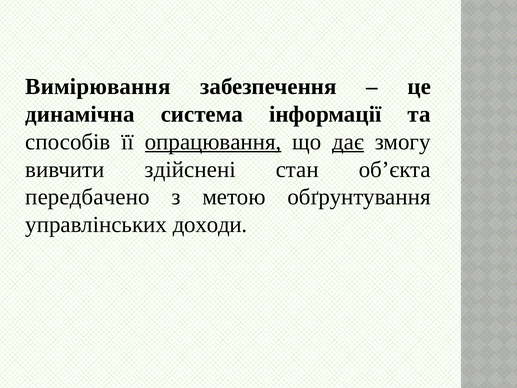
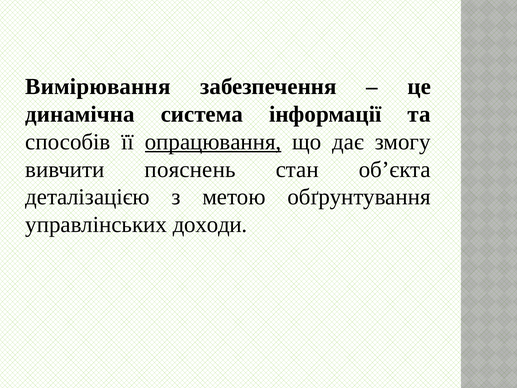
дає underline: present -> none
здійснені: здійснені -> пояснень
передбачено: передбачено -> деталізацією
